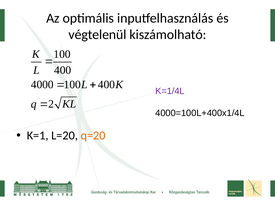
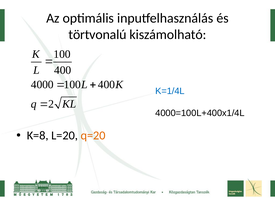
végtelenül: végtelenül -> törtvonalú
K=1/4L colour: purple -> blue
K=1: K=1 -> K=8
